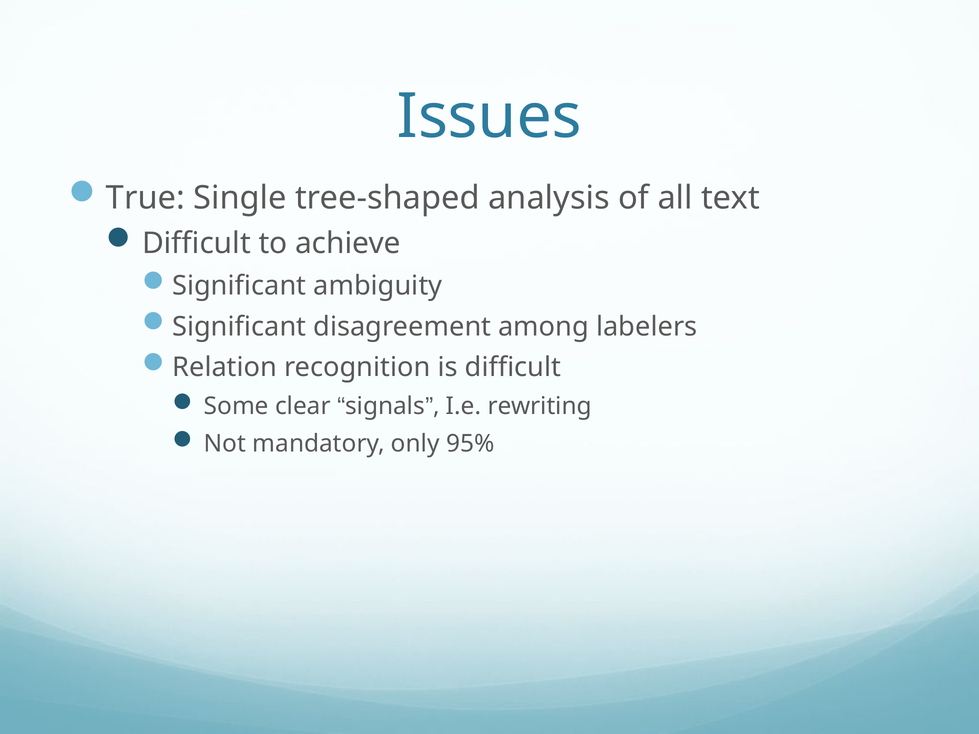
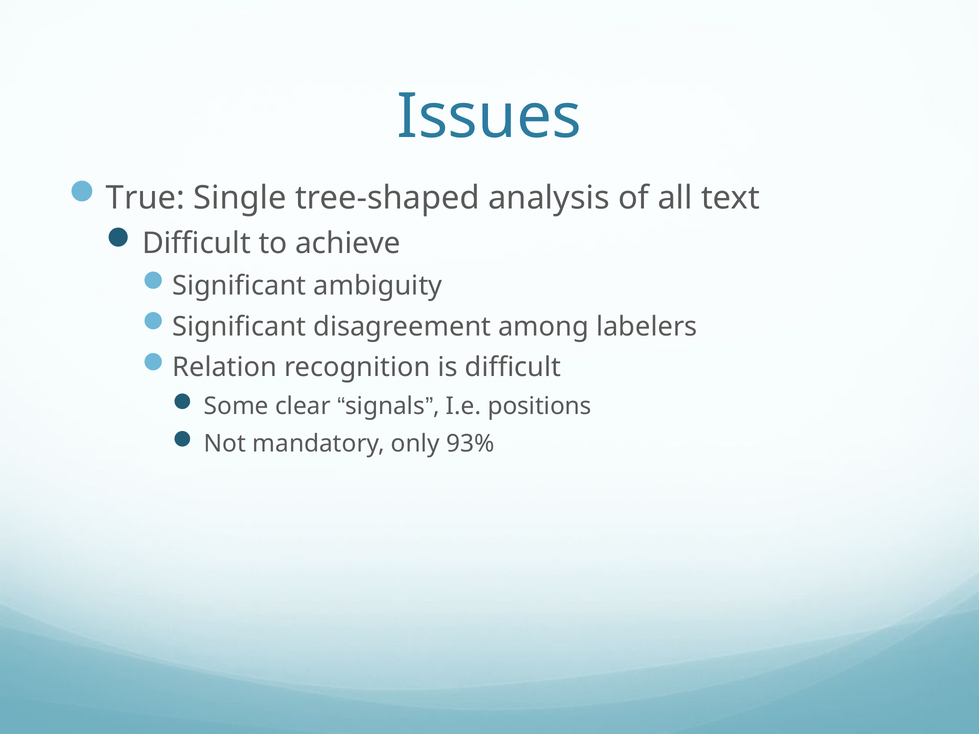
rewriting: rewriting -> positions
95%: 95% -> 93%
